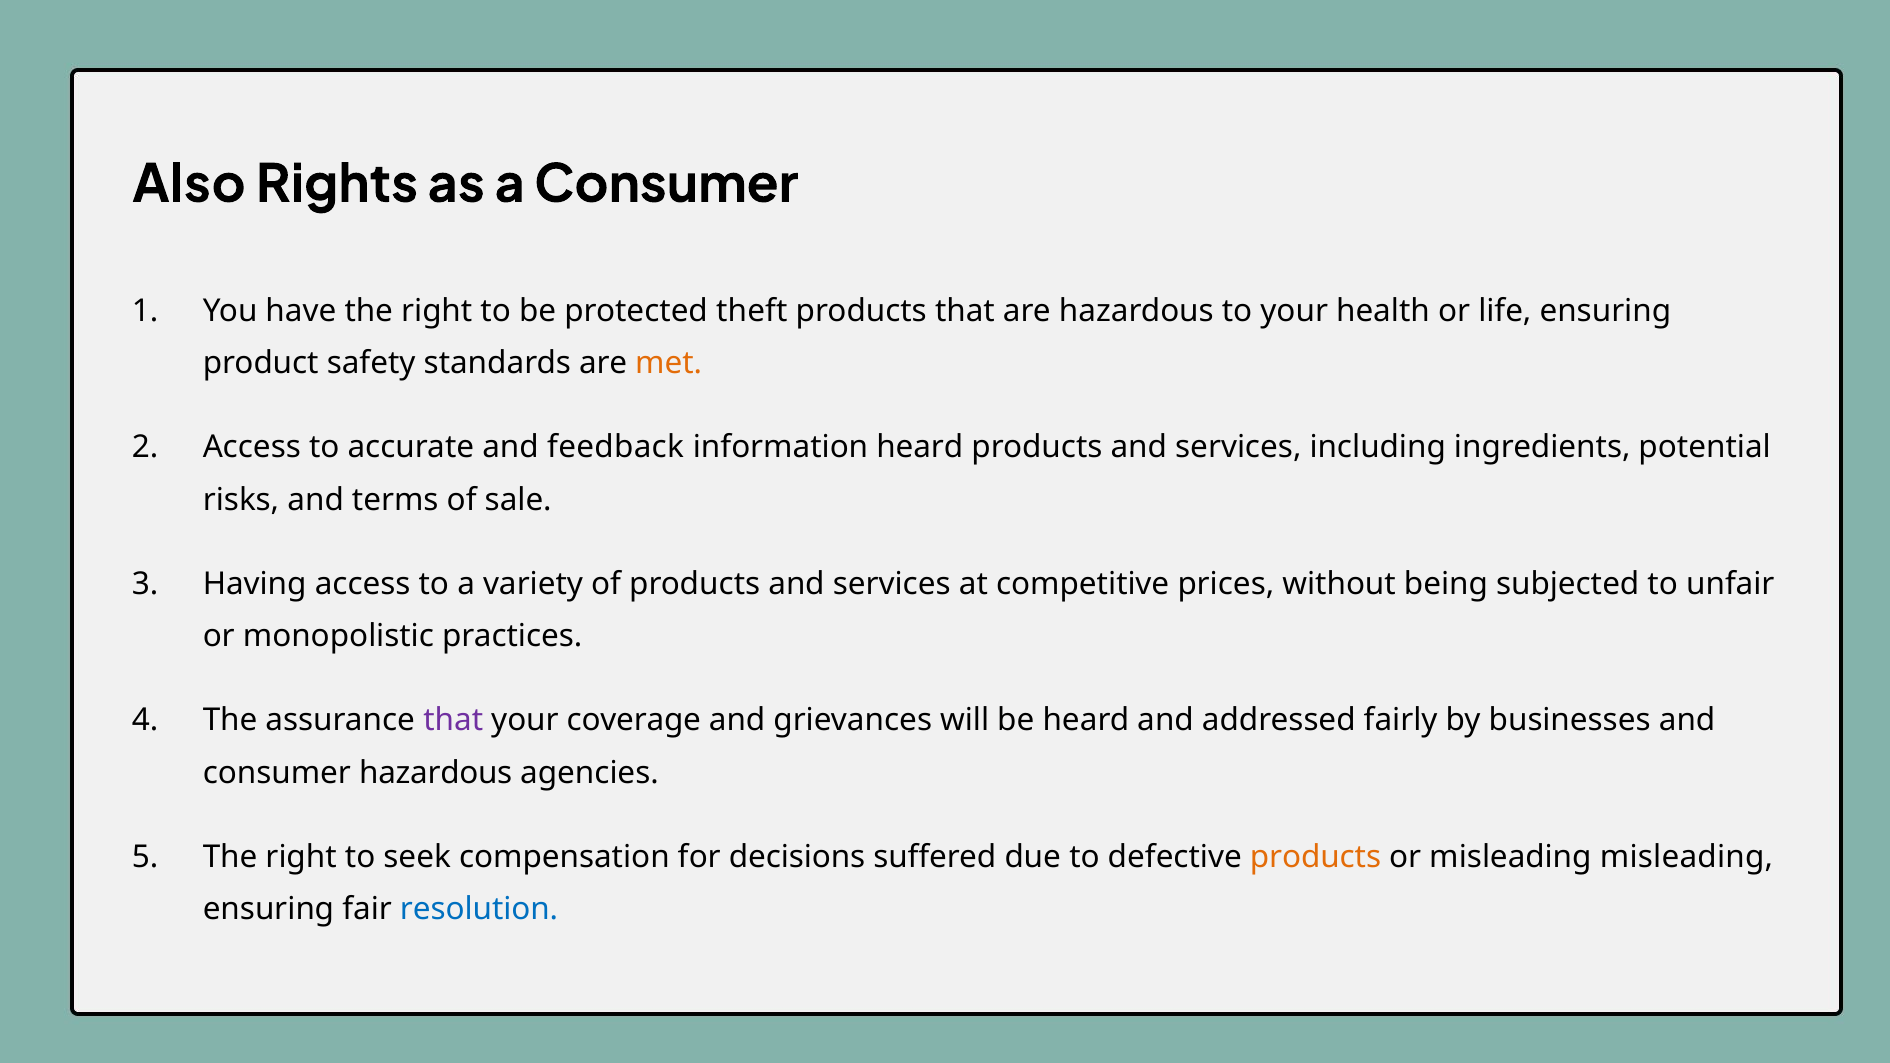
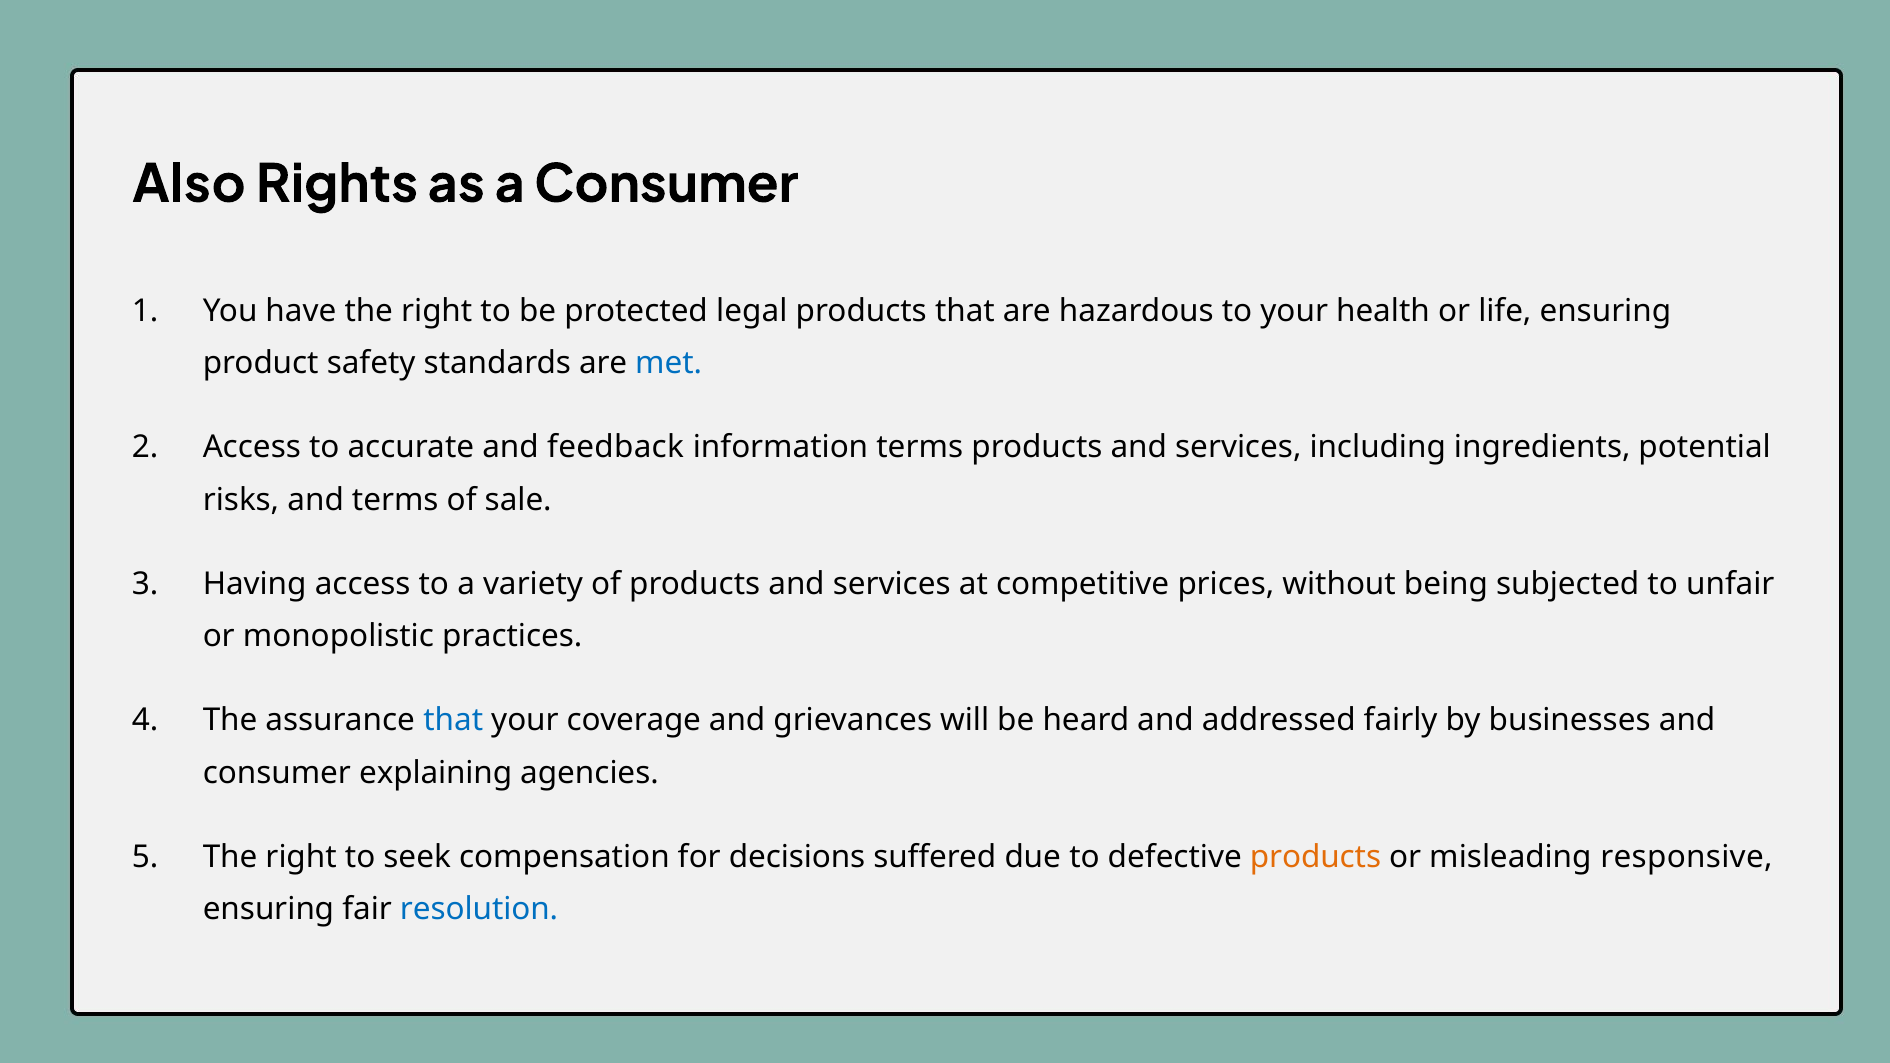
theft: theft -> legal
met colour: orange -> blue
information heard: heard -> terms
that at (453, 720) colour: purple -> blue
consumer hazardous: hazardous -> explaining
misleading misleading: misleading -> responsive
